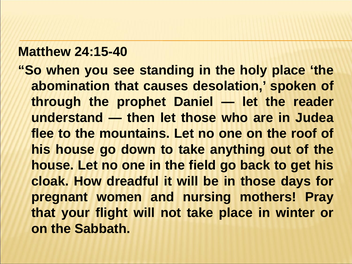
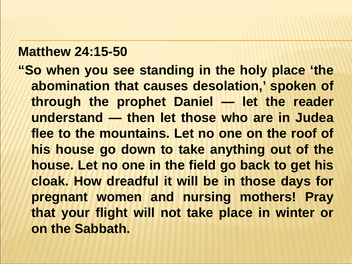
24:15-40: 24:15-40 -> 24:15-50
